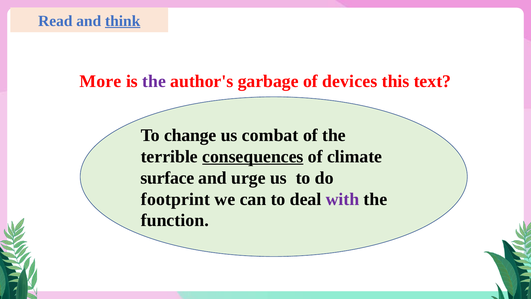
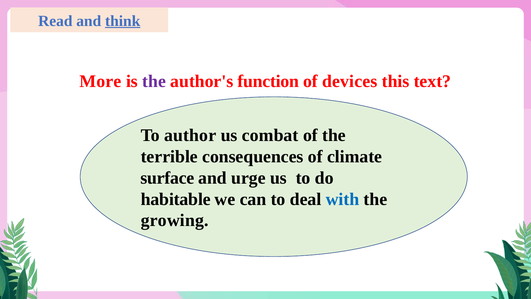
garbage: garbage -> function
change: change -> author
consequences underline: present -> none
footprint: footprint -> habitable
with colour: purple -> blue
function: function -> growing
